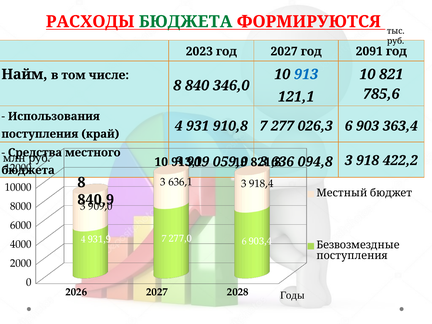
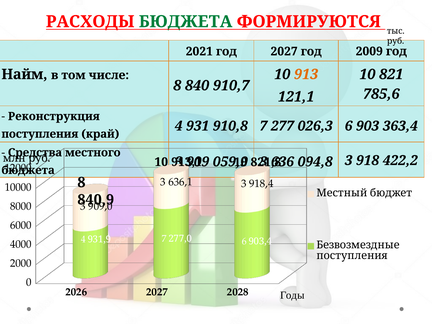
2023: 2023 -> 2021
2091: 2091 -> 2009
913 colour: blue -> orange
346,0: 346,0 -> 910,7
Использования: Использования -> Реконструкция
